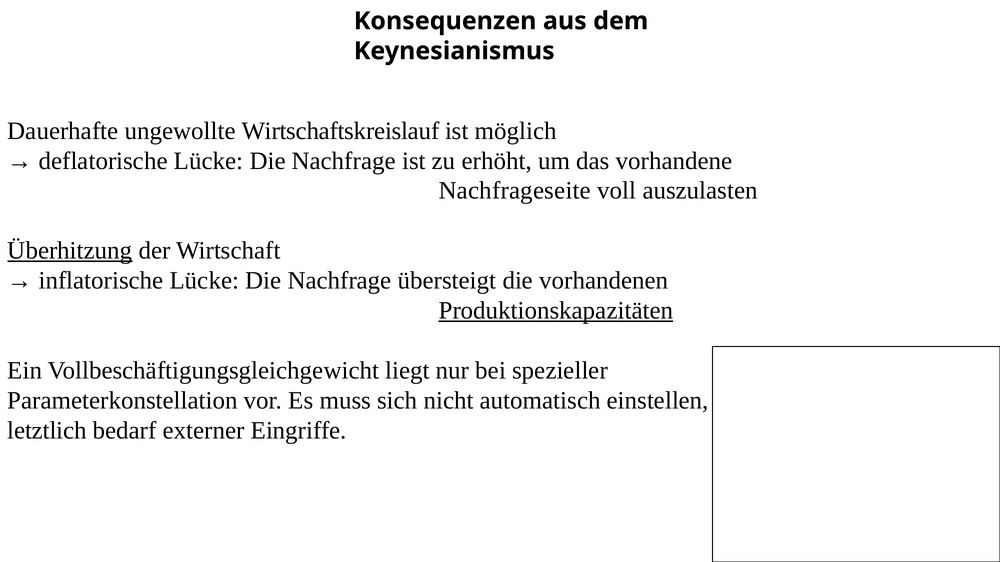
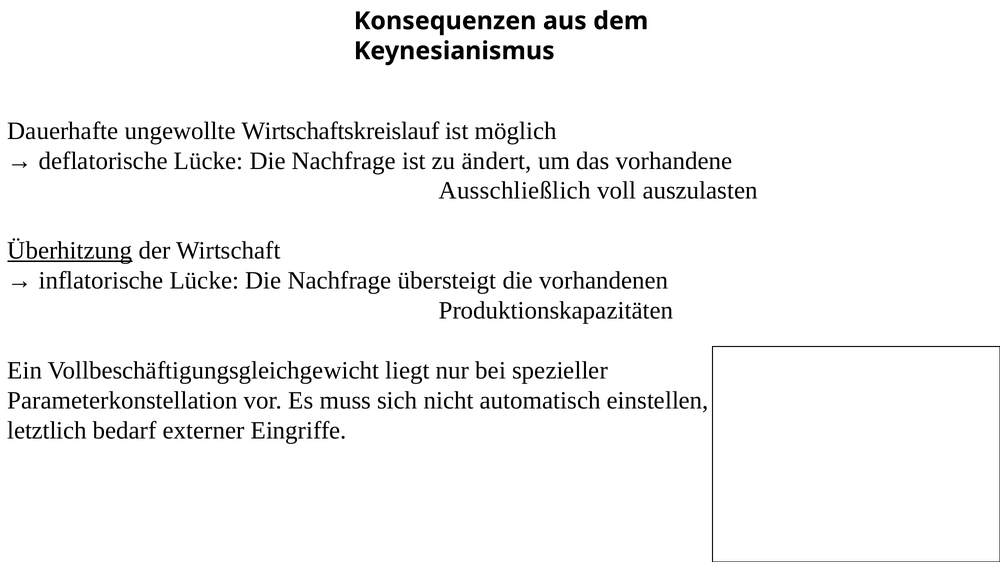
erhöht: erhöht -> ändert
Nachfrageseite: Nachfrageseite -> Ausschließlich
Produktionskapazitäten underline: present -> none
